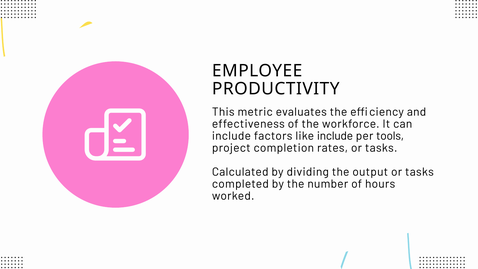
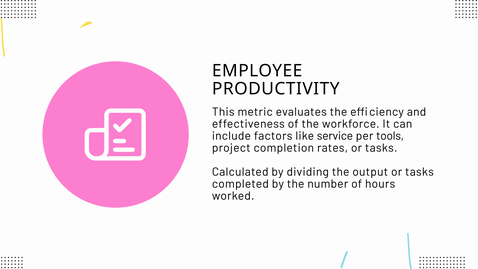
like include: include -> service
